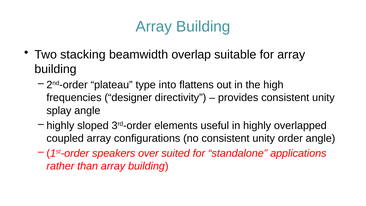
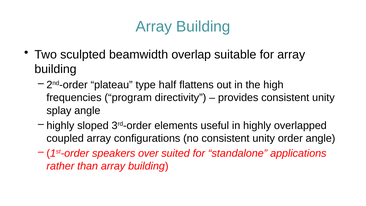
stacking: stacking -> sculpted
into: into -> half
designer: designer -> program
